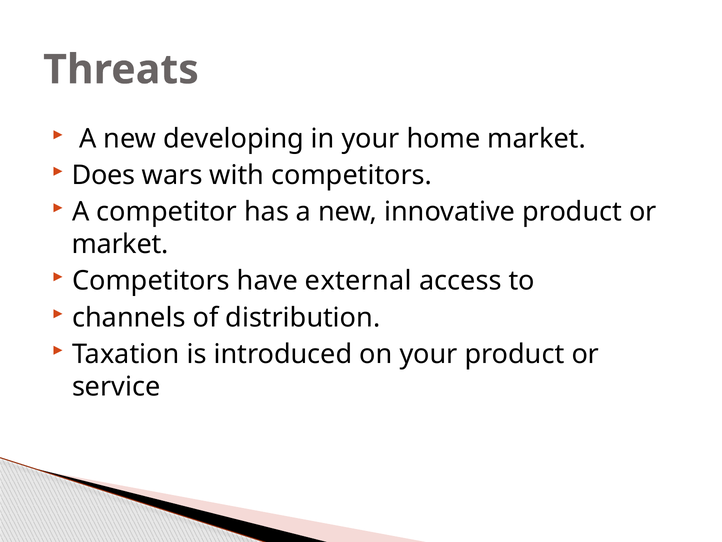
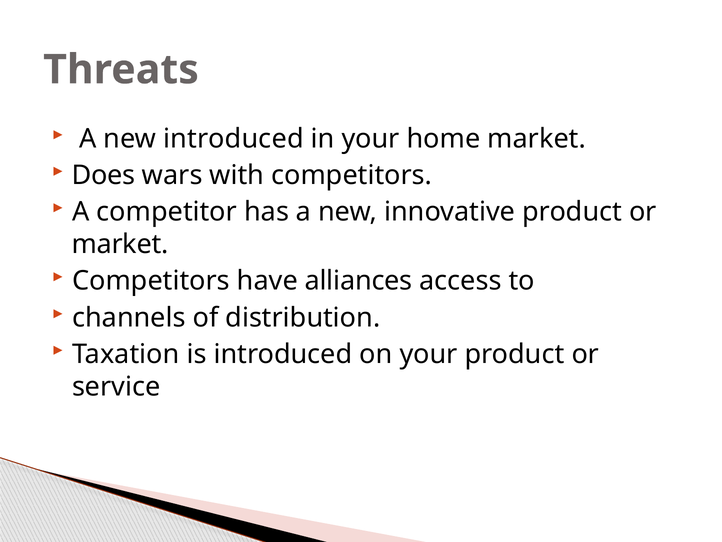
new developing: developing -> introduced
external: external -> alliances
